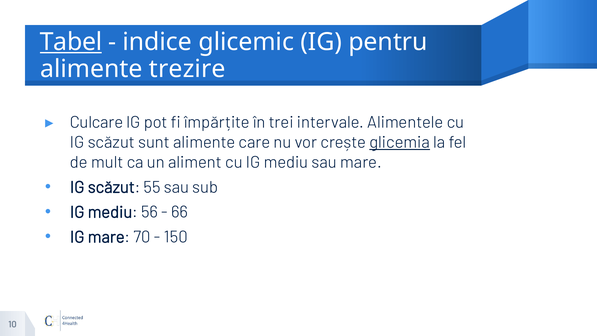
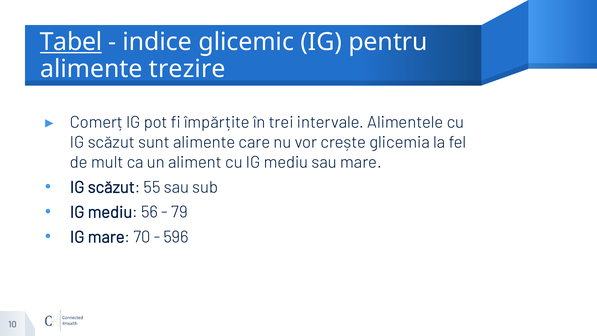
Culcare: Culcare -> Comerț
glicemia underline: present -> none
66: 66 -> 79
150: 150 -> 596
